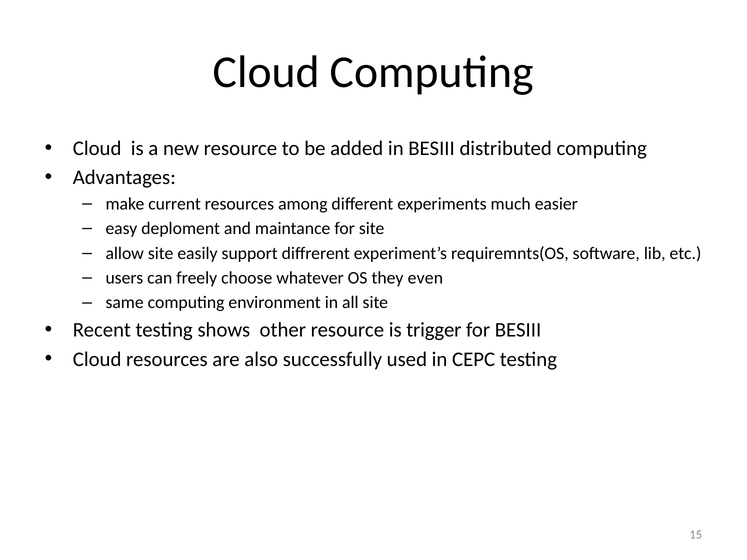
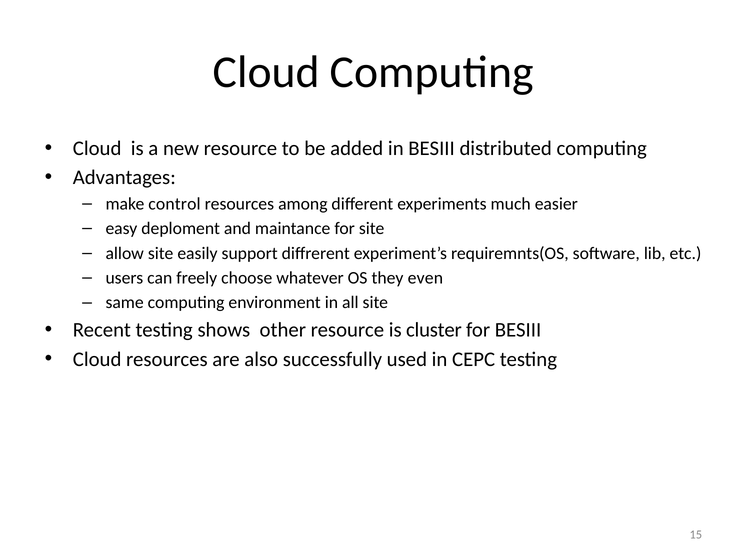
current: current -> control
trigger: trigger -> cluster
